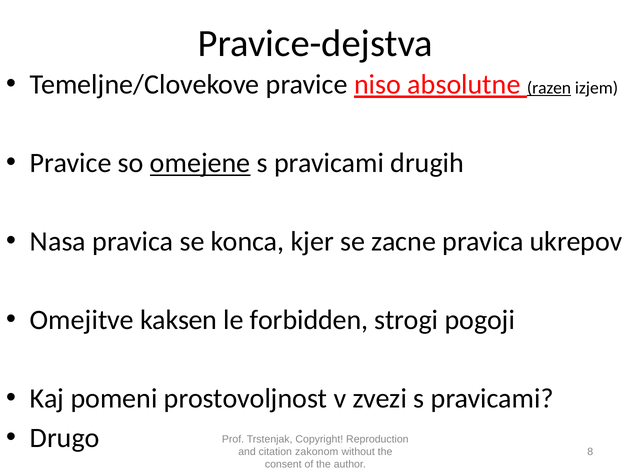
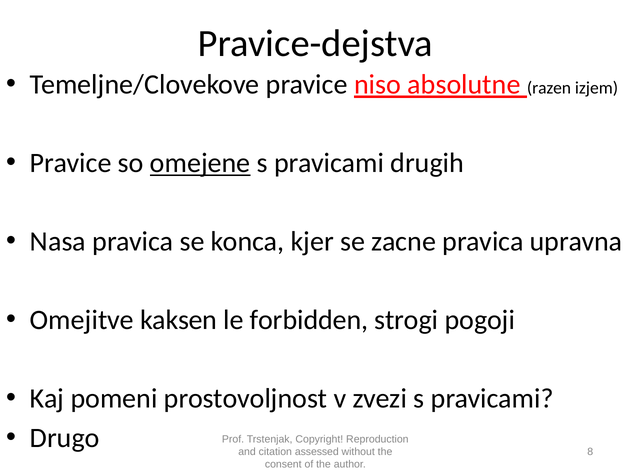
razen underline: present -> none
ukrepov: ukrepov -> upravna
zakonom: zakonom -> assessed
